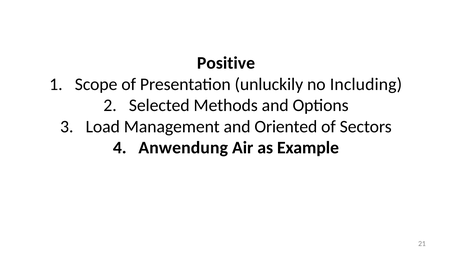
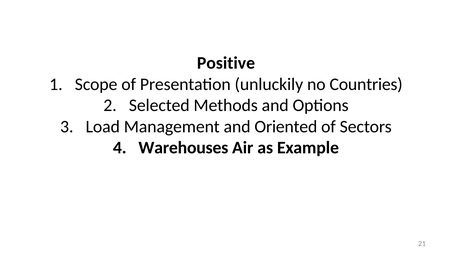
Including: Including -> Countries
Anwendung: Anwendung -> Warehouses
